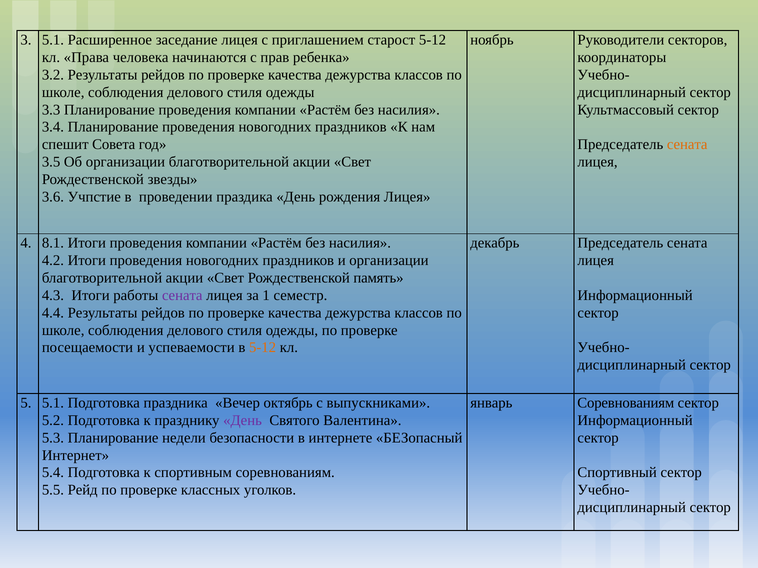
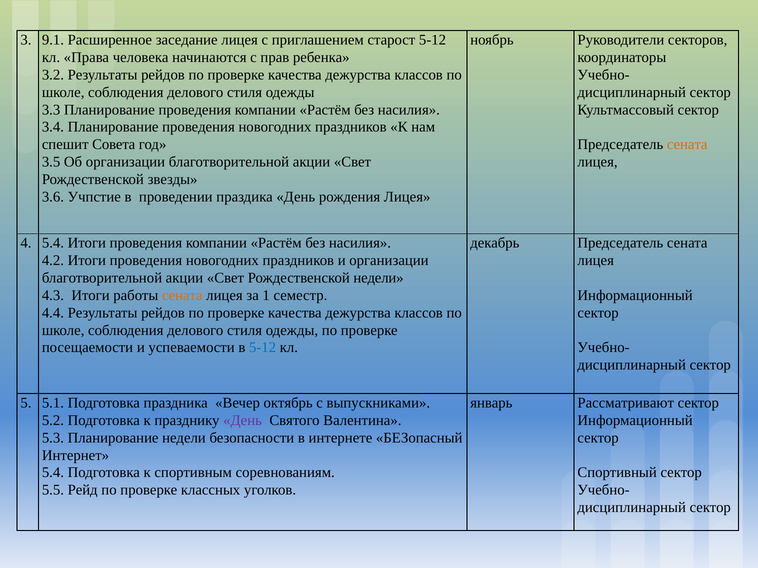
3 5.1: 5.1 -> 9.1
4 8.1: 8.1 -> 5.4
Рождественской память: память -> недели
сената at (182, 296) colour: purple -> orange
5-12 at (263, 348) colour: orange -> blue
январь Соревнованиям: Соревнованиям -> Рассматривают
